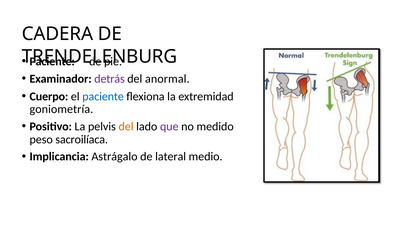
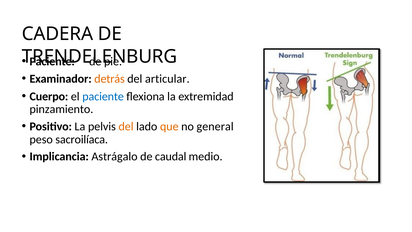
detrás colour: purple -> orange
anormal: anormal -> articular
goniometría: goniometría -> pinzamiento
que colour: purple -> orange
medido: medido -> general
lateral: lateral -> caudal
